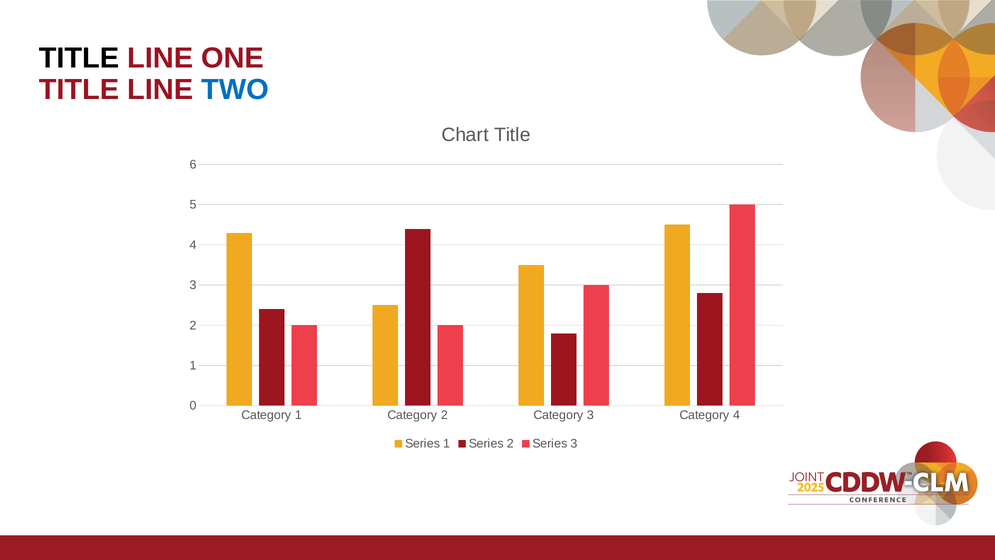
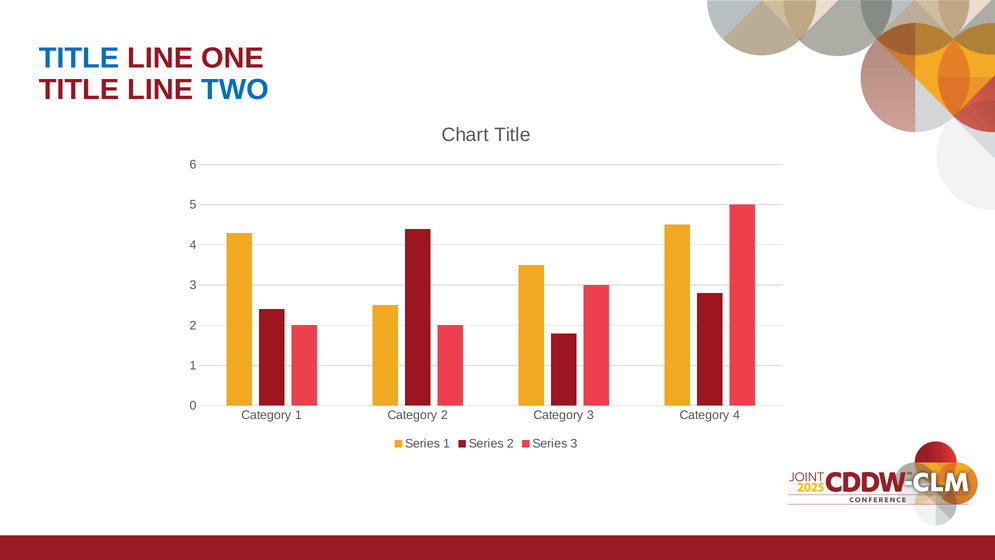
TITLE at (79, 58) colour: black -> blue
